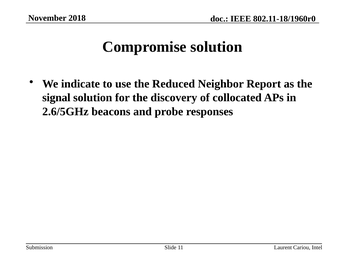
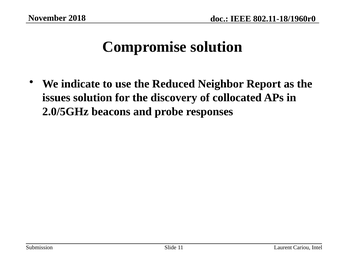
signal: signal -> issues
2.6/5GHz: 2.6/5GHz -> 2.0/5GHz
